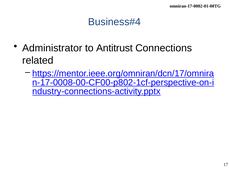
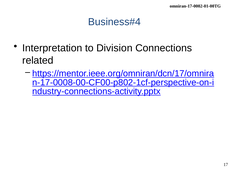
Administrator: Administrator -> Interpretation
Antitrust: Antitrust -> Division
